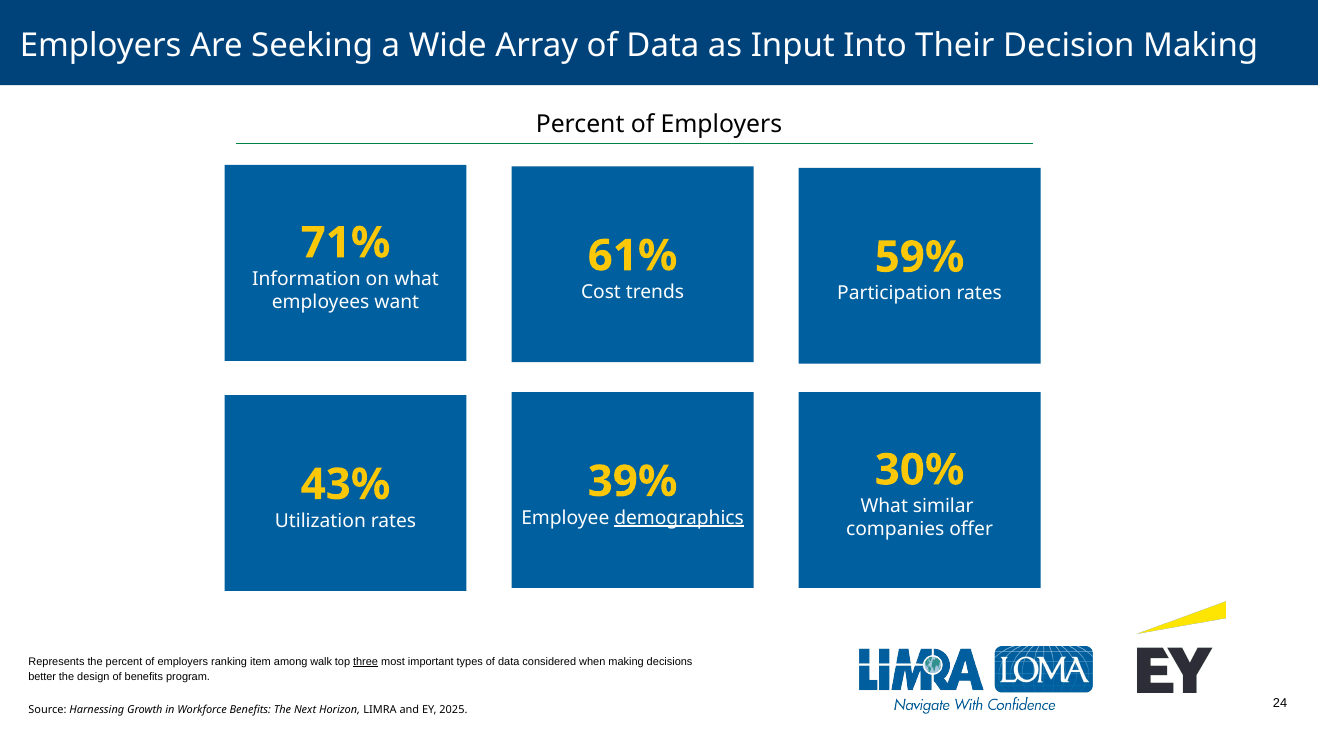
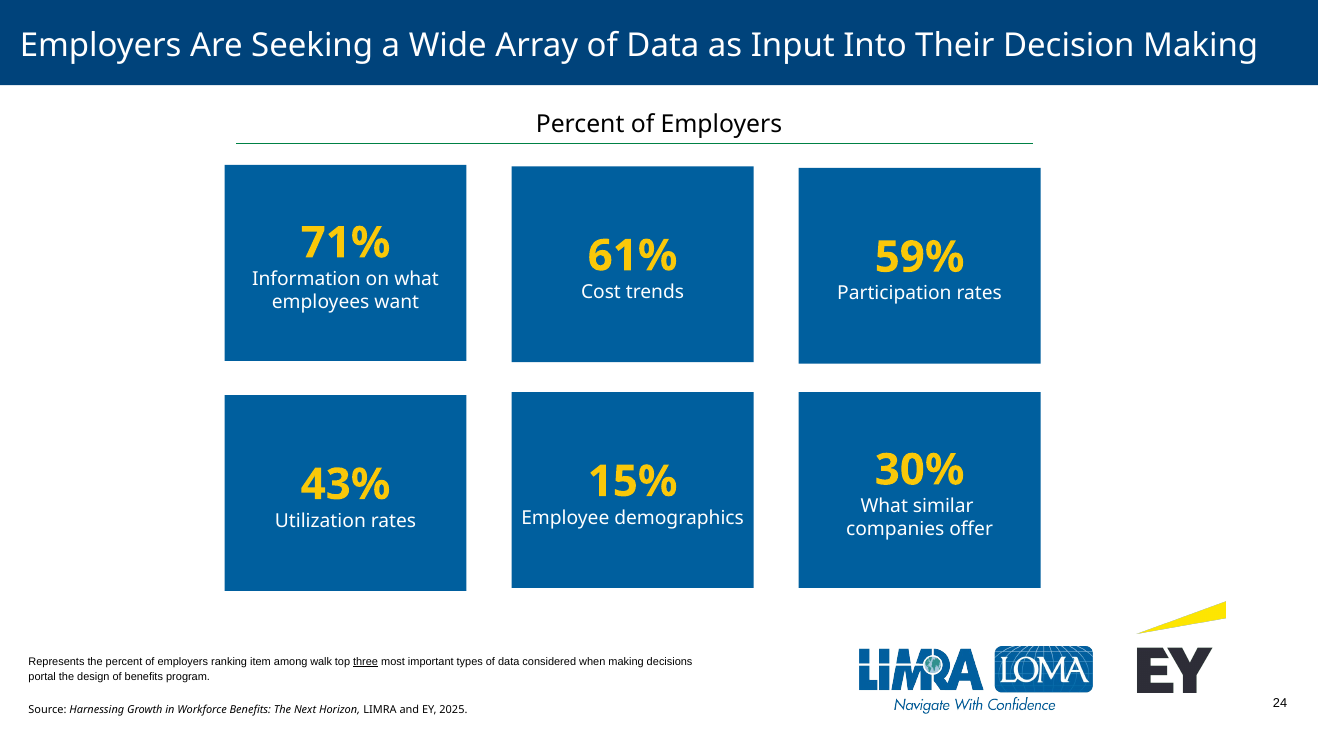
39%: 39% -> 15%
demographics underline: present -> none
better: better -> portal
